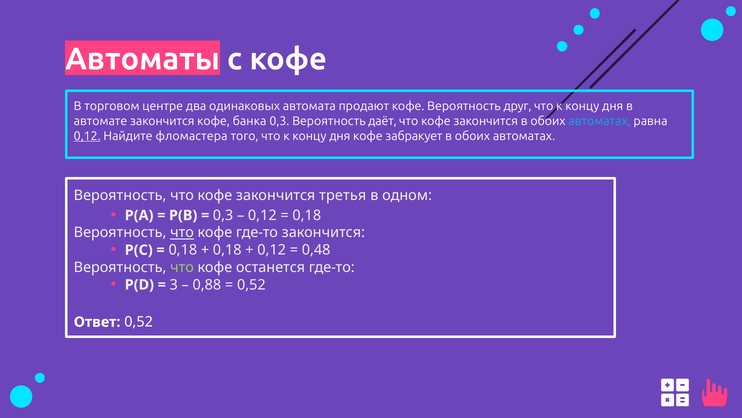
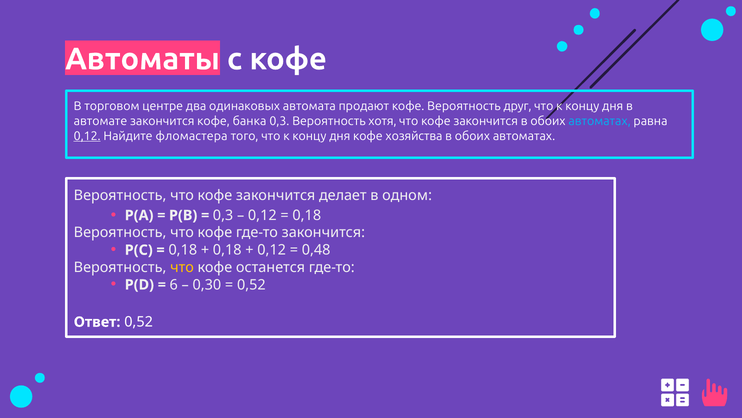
даёт: даёт -> хотя
забракует: забракует -> хозяйства
третья: третья -> делает
что at (182, 232) underline: present -> none
что at (182, 267) colour: light green -> yellow
3: 3 -> 6
0,88: 0,88 -> 0,30
